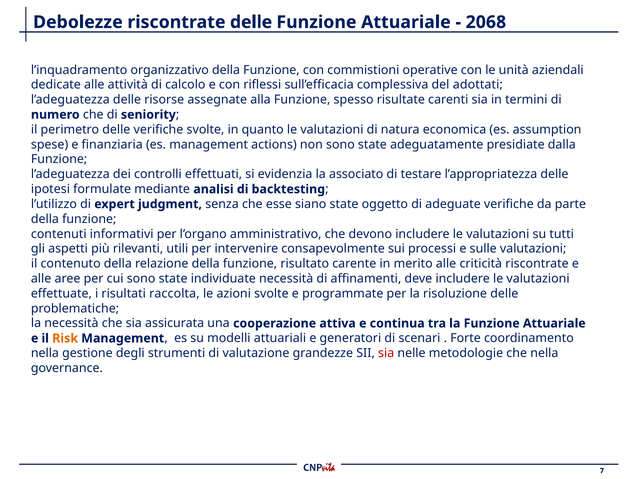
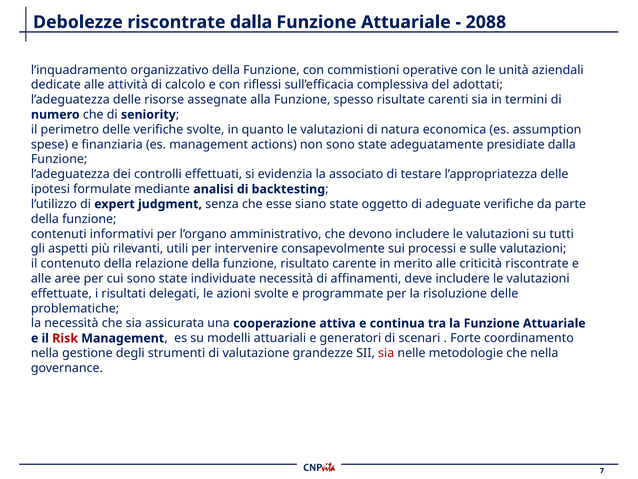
riscontrate delle: delle -> dalla
2068: 2068 -> 2088
raccolta: raccolta -> delegati
Risk colour: orange -> red
